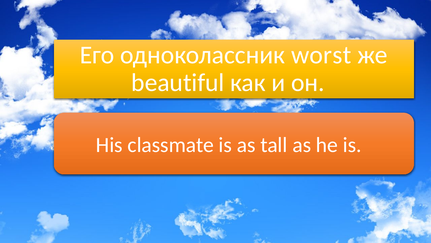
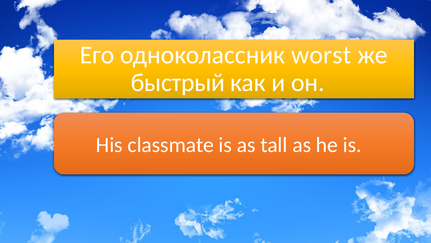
beautiful: beautiful -> быстрый
